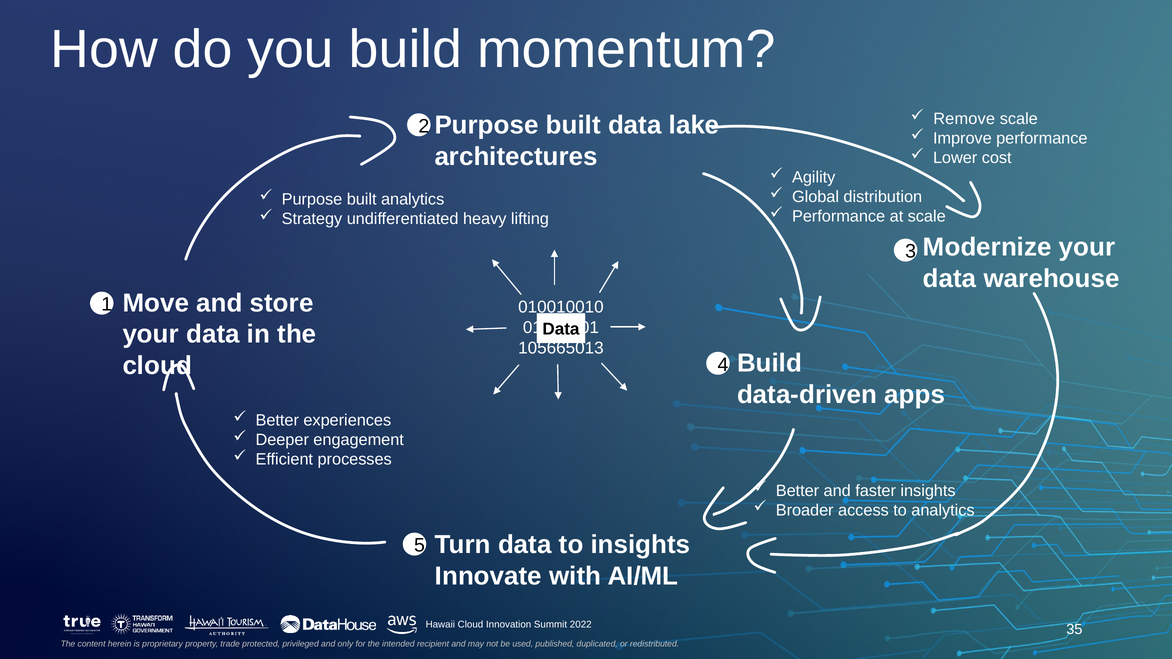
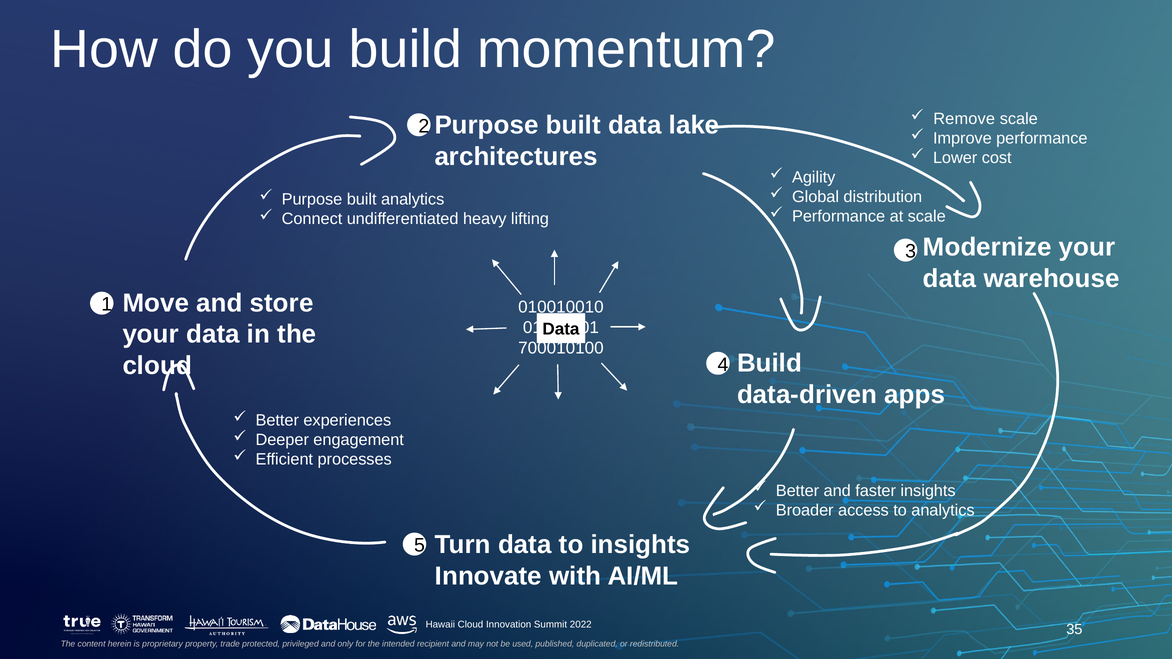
Strategy: Strategy -> Connect
105665013: 105665013 -> 700010100
